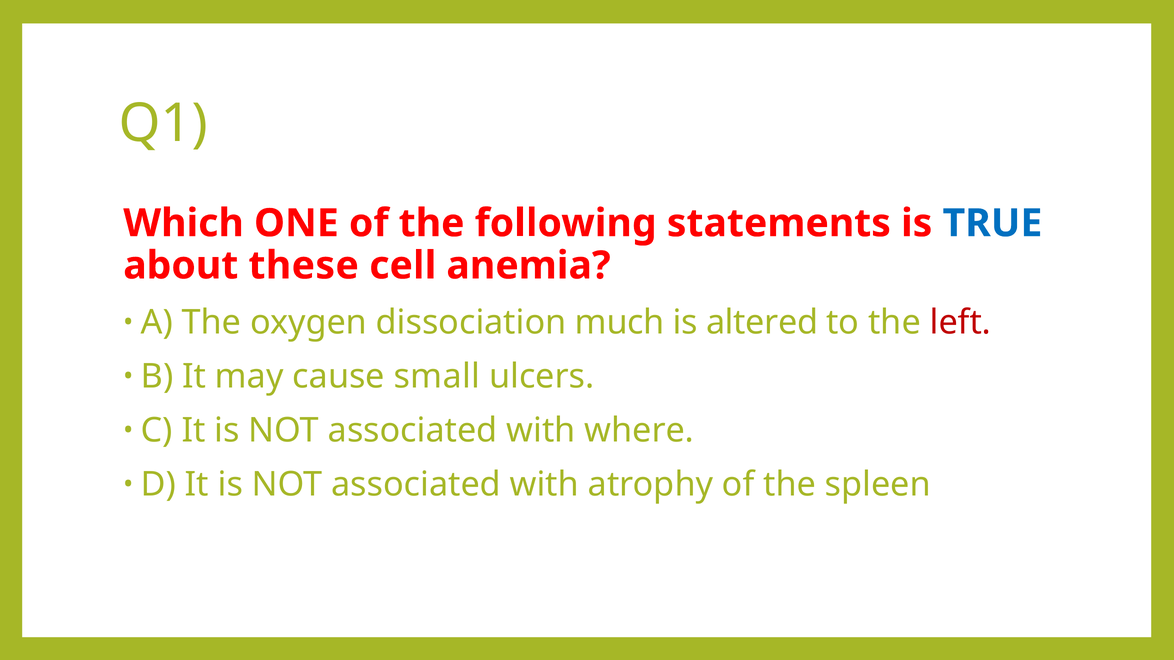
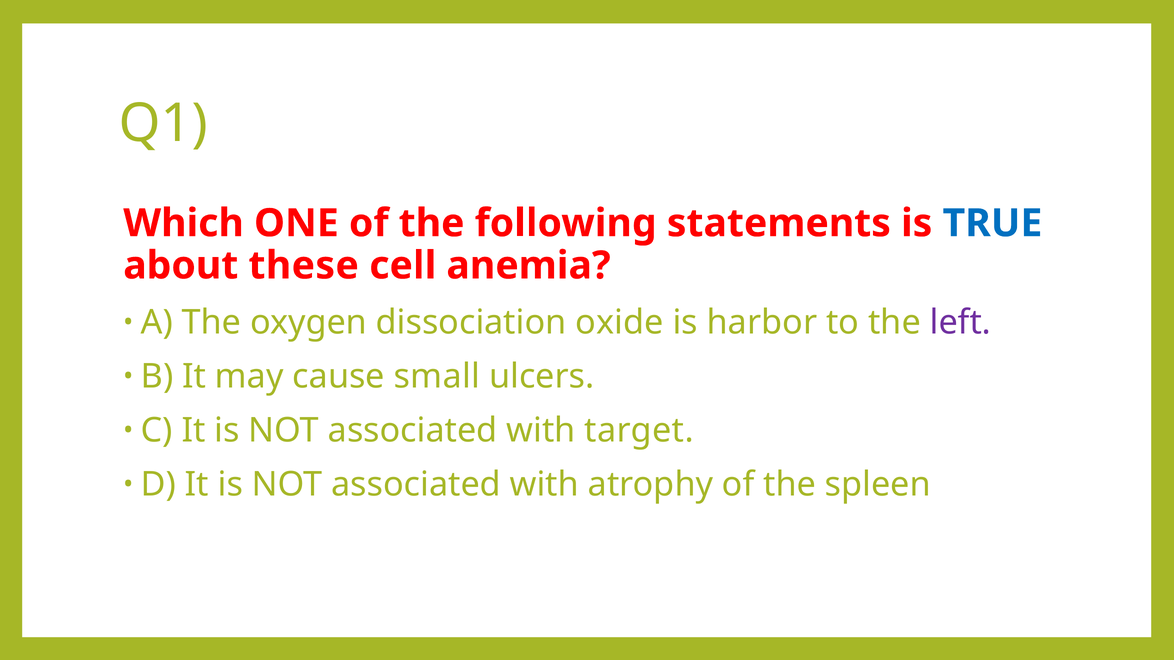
much: much -> oxide
altered: altered -> harbor
left colour: red -> purple
where: where -> target
